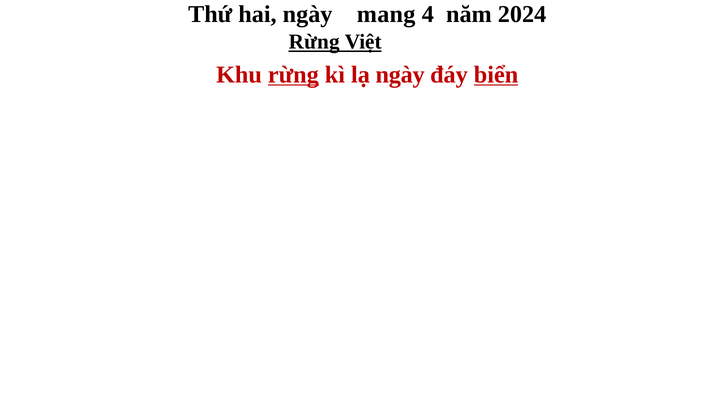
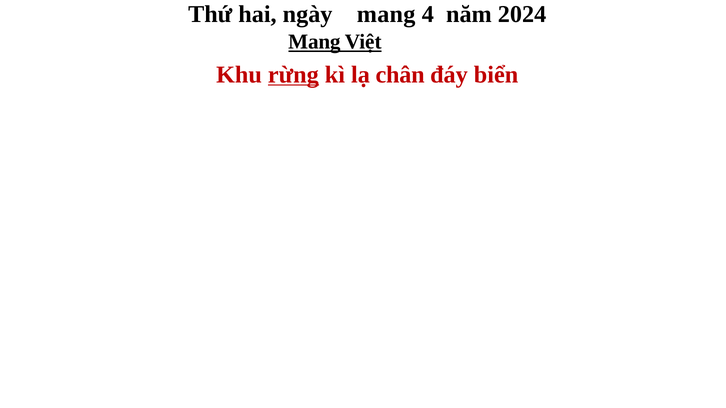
Rừng at (314, 42): Rừng -> Mang
lạ ngày: ngày -> chân
biển underline: present -> none
